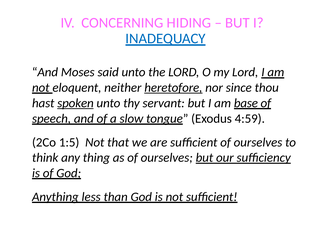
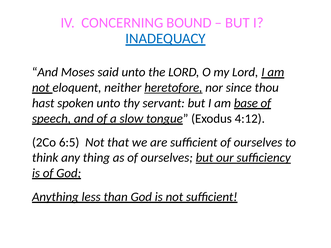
HIDING: HIDING -> BOUND
spoken underline: present -> none
4:59: 4:59 -> 4:12
1:5: 1:5 -> 6:5
